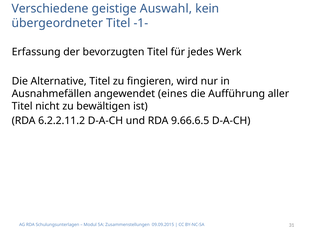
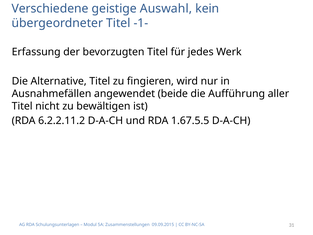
eines: eines -> beide
9.66.6.5: 9.66.6.5 -> 1.67.5.5
